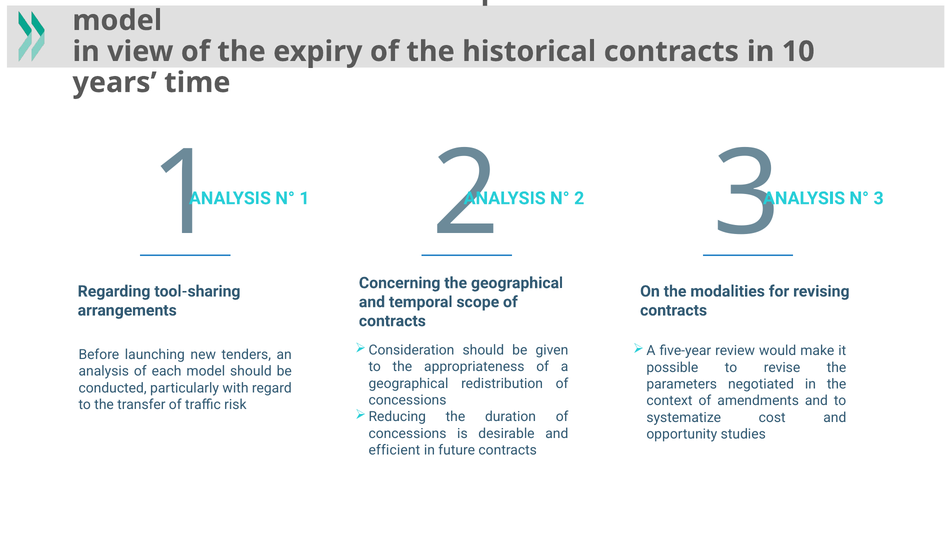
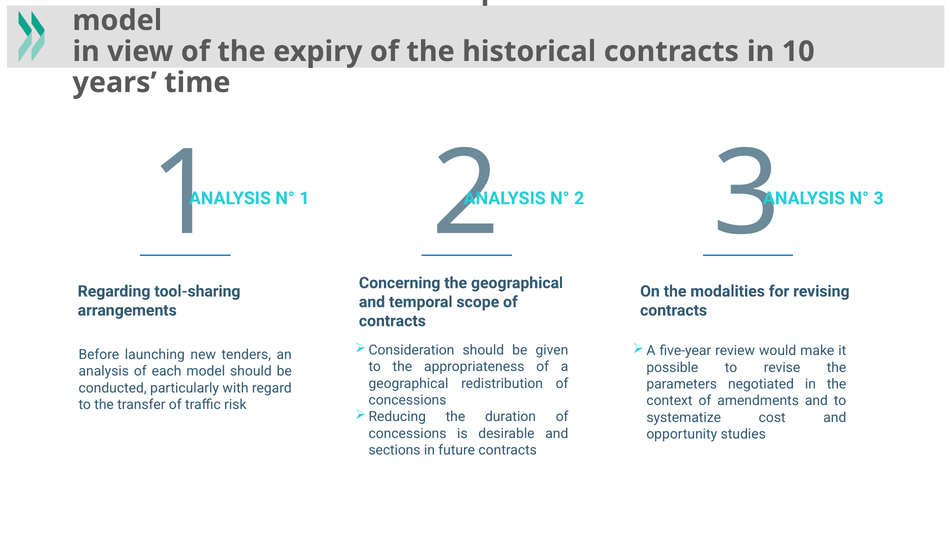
efficient: efficient -> sections
